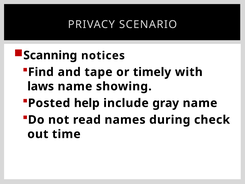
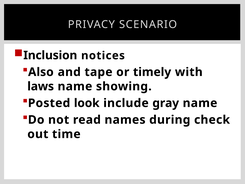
Scanning: Scanning -> Inclusion
Find: Find -> Also
help: help -> look
